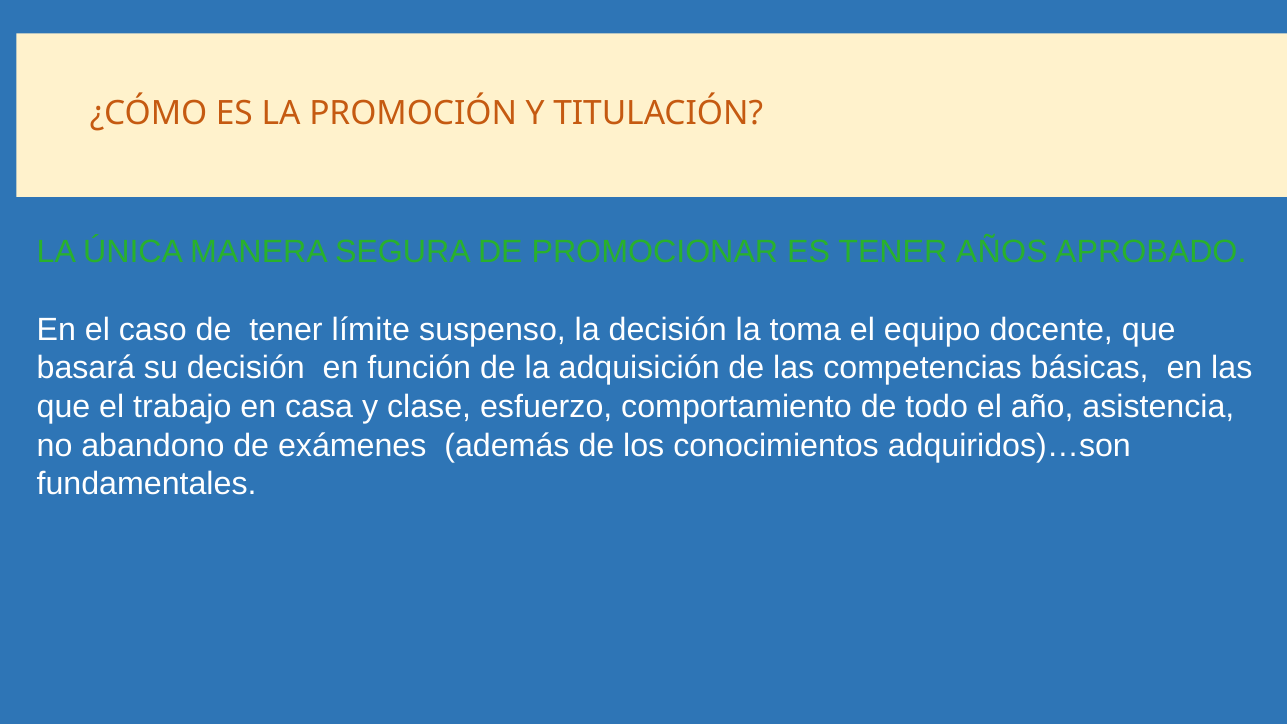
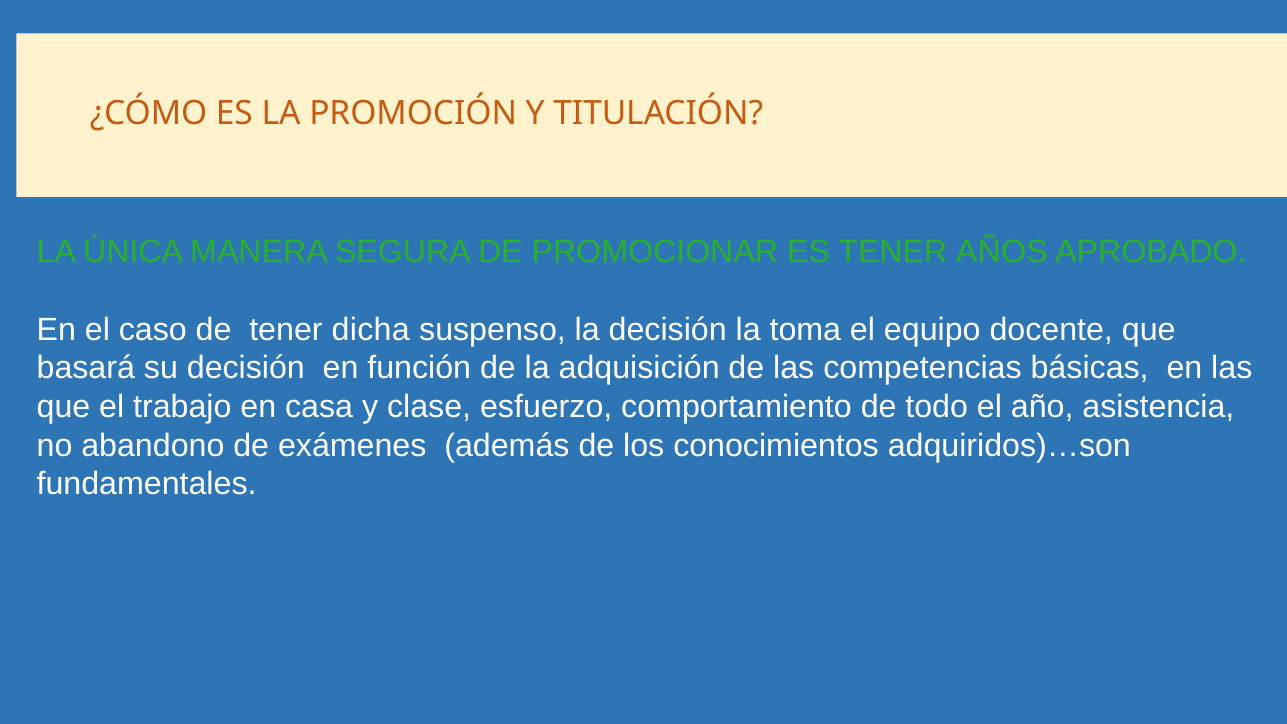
límite: límite -> dicha
